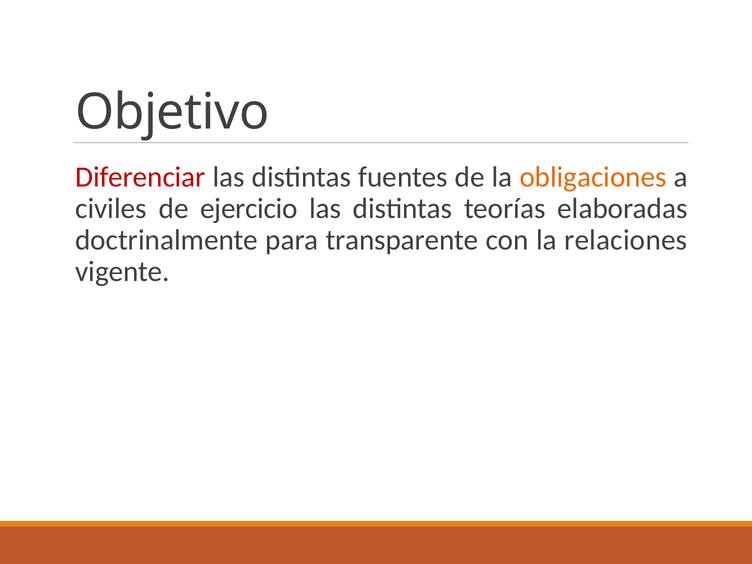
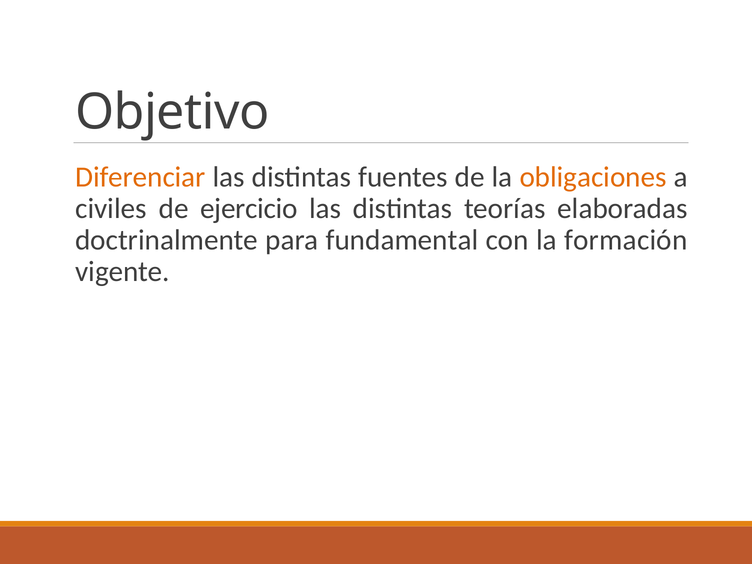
Diferenciar colour: red -> orange
transparente: transparente -> fundamental
relaciones: relaciones -> formación
